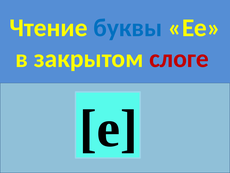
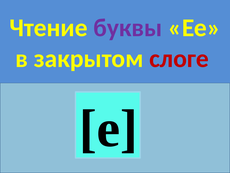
буквы colour: blue -> purple
